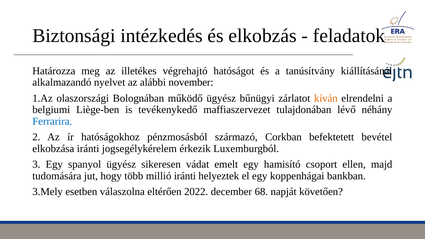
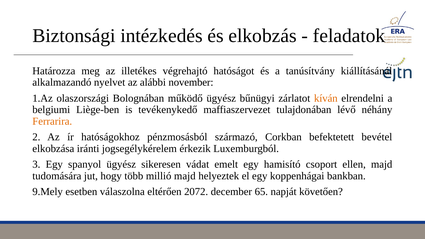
Ferrarira colour: blue -> orange
millió iránti: iránti -> majd
3.Mely: 3.Mely -> 9.Mely
2022: 2022 -> 2072
68: 68 -> 65
